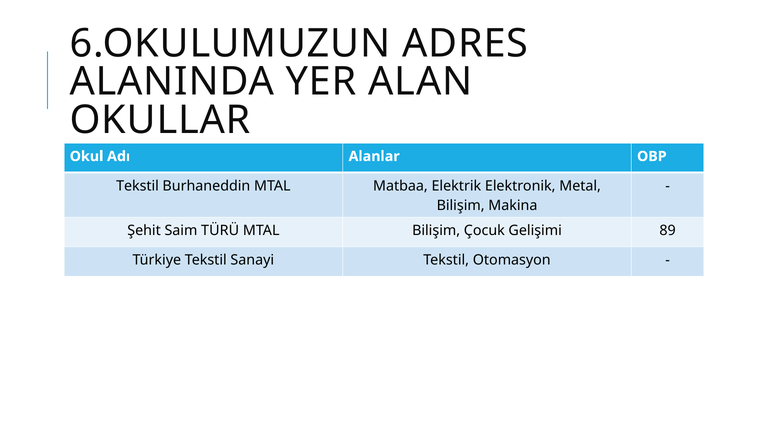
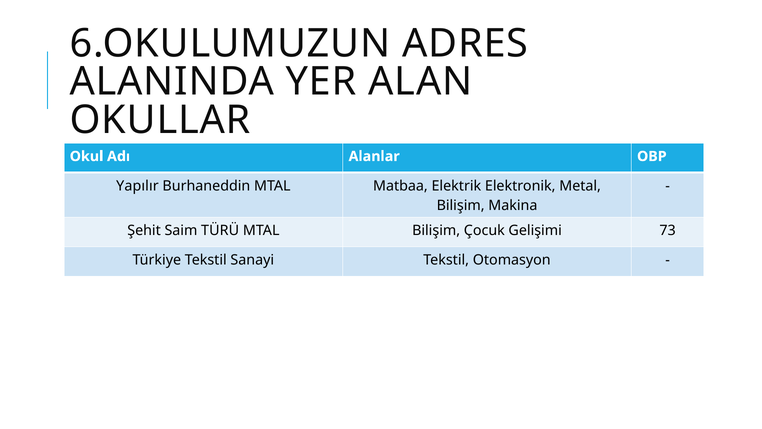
Tekstil at (138, 186): Tekstil -> Yapılır
89: 89 -> 73
